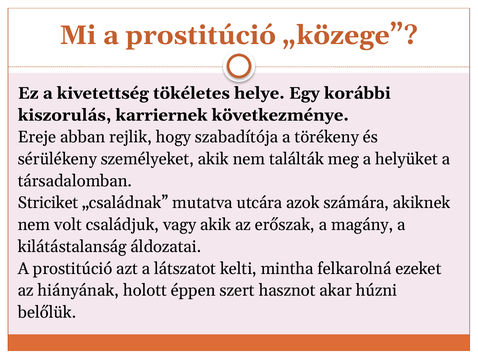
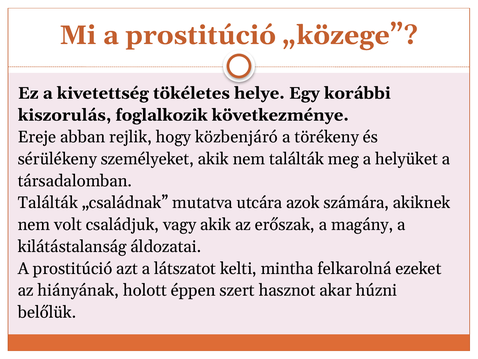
karriernek: karriernek -> foglalkozik
szabadítója: szabadítója -> közbenjáró
Striciket at (48, 202): Striciket -> Találták
